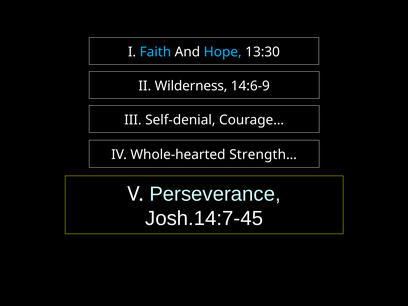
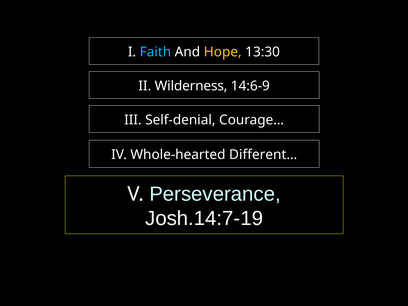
Hope colour: light blue -> yellow
Strength…: Strength… -> Different…
Josh.14:7-45: Josh.14:7-45 -> Josh.14:7-19
